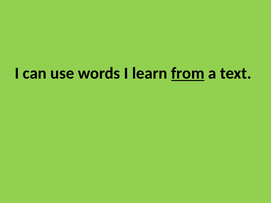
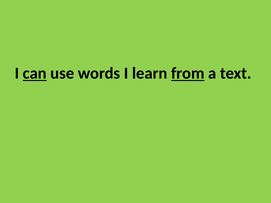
can underline: none -> present
